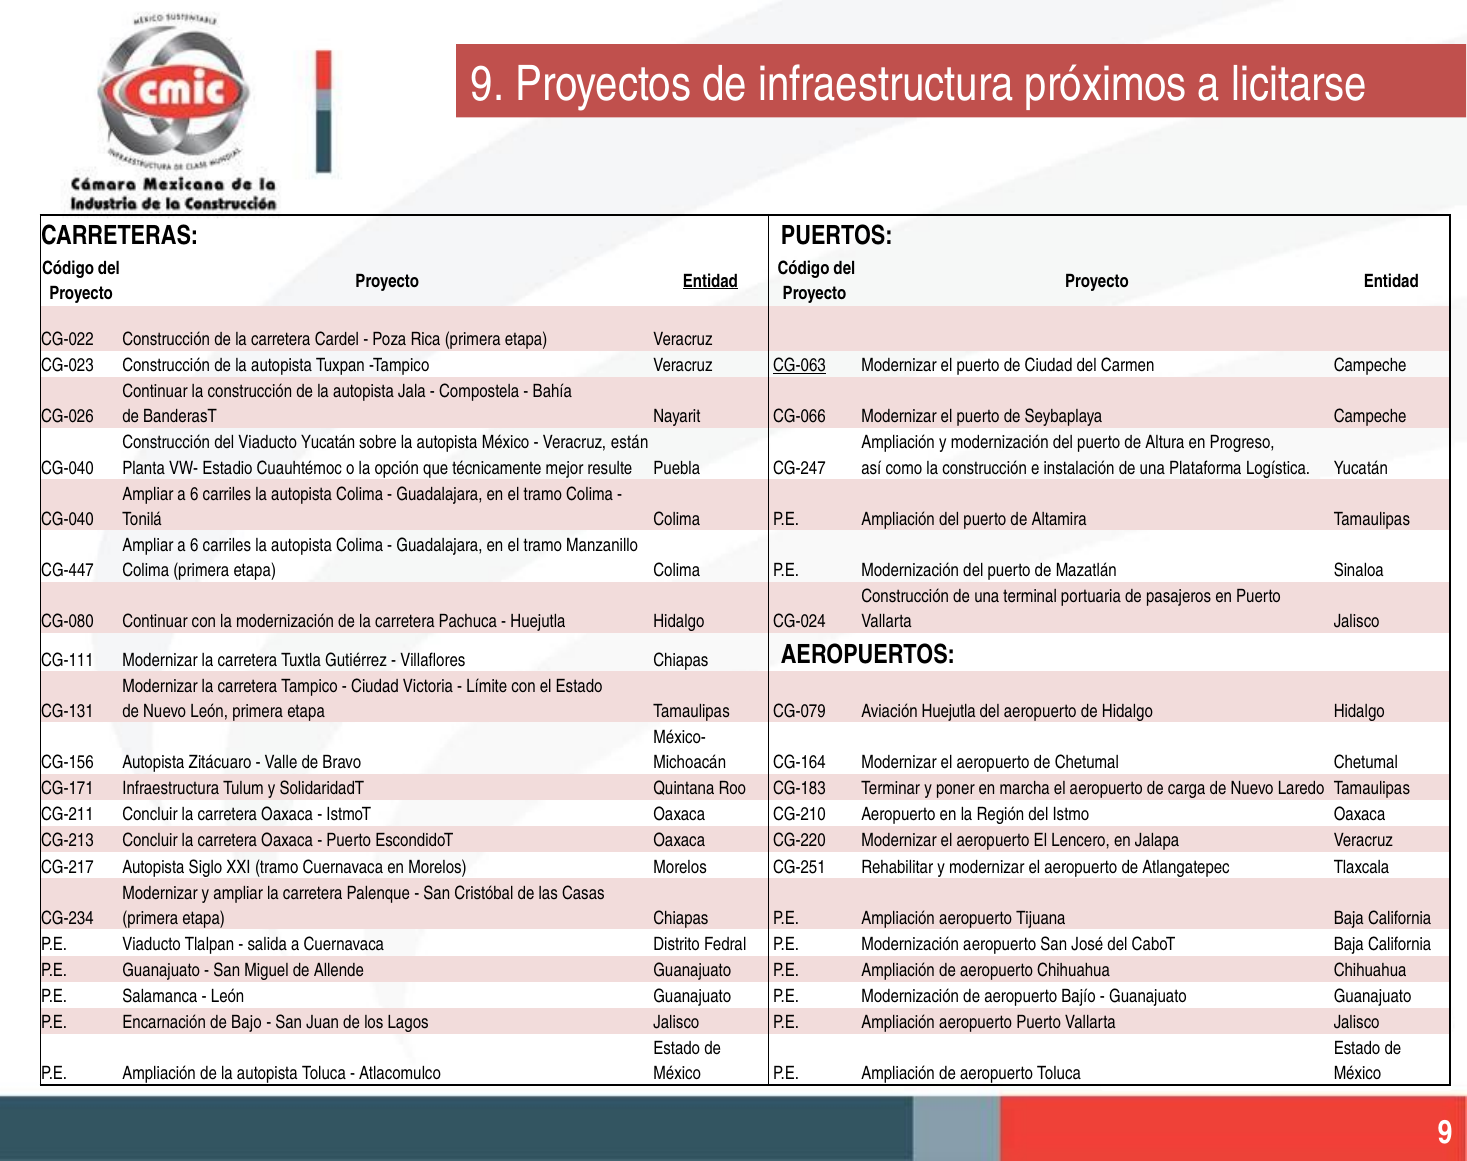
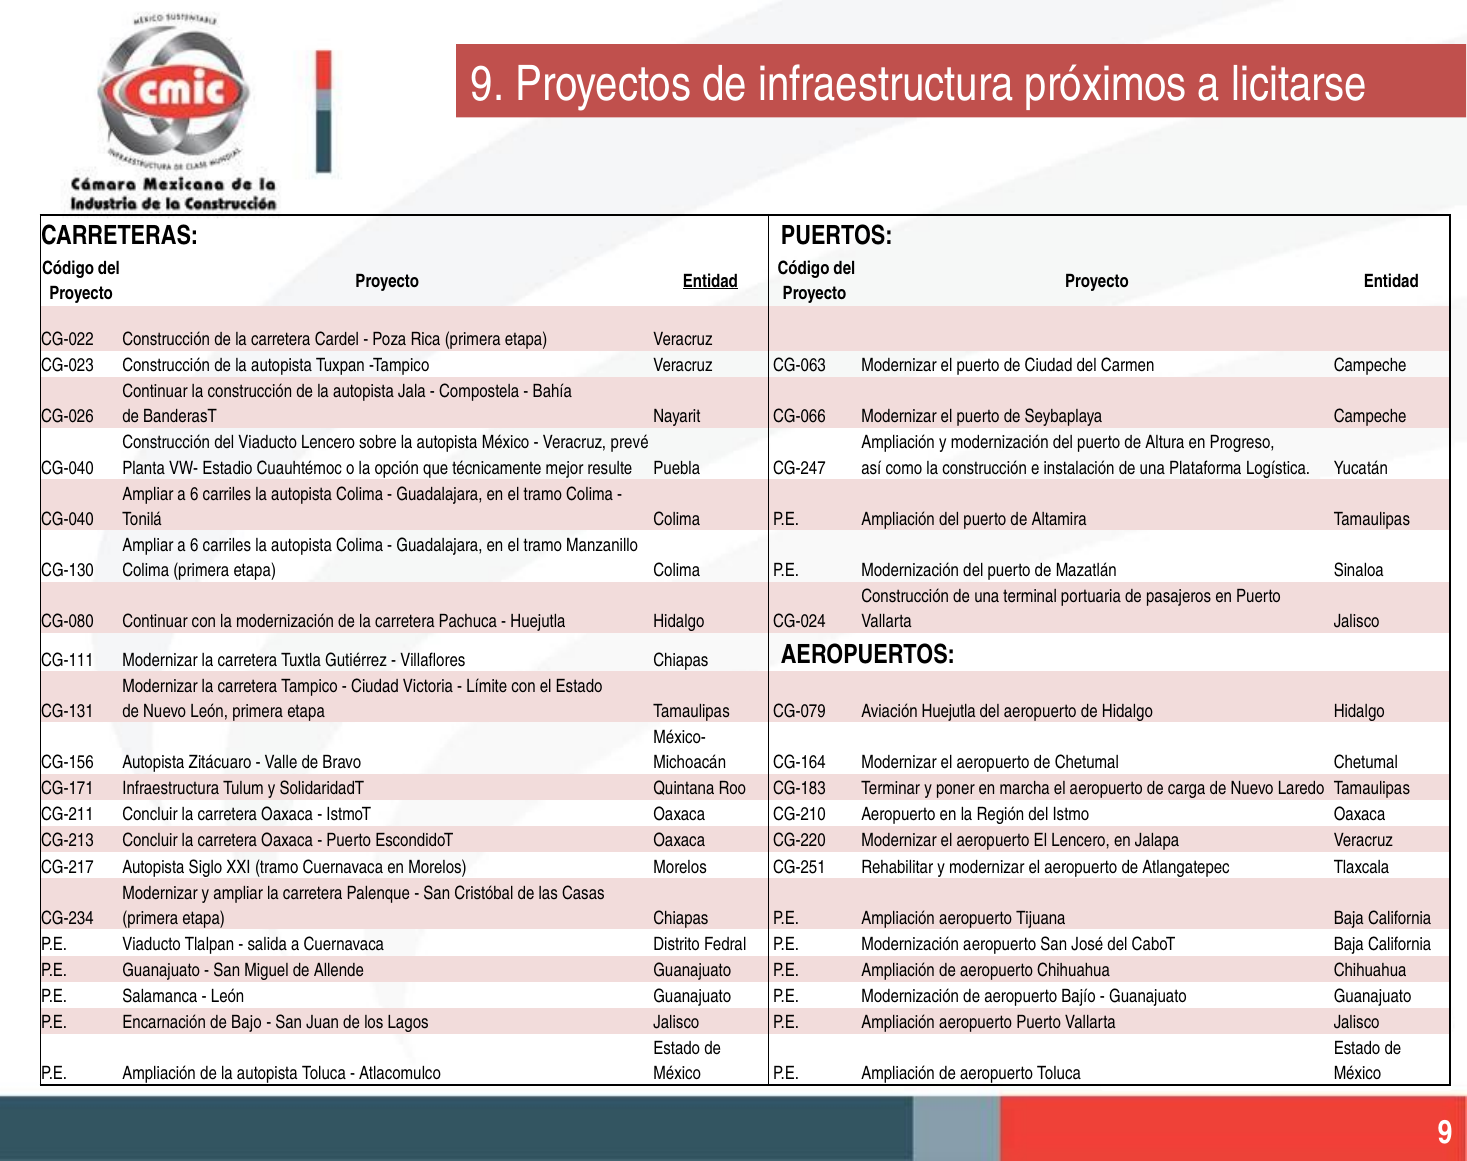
CG-063 underline: present -> none
Viaducto Yucatán: Yucatán -> Lencero
están: están -> prevé
CG-447: CG-447 -> CG-130
